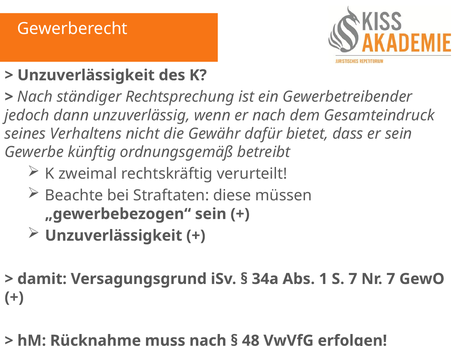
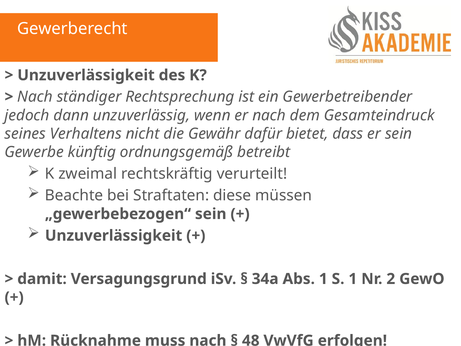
S 7: 7 -> 1
Nr 7: 7 -> 2
